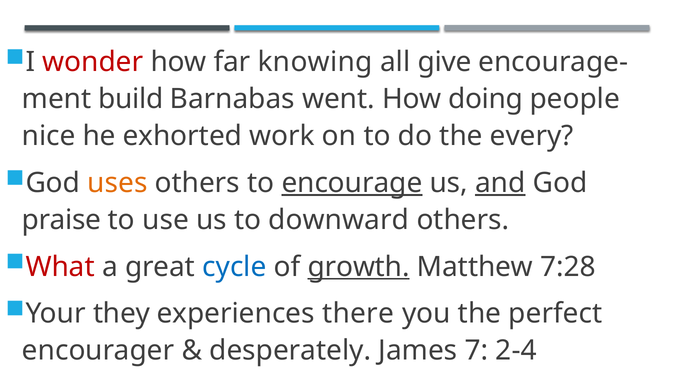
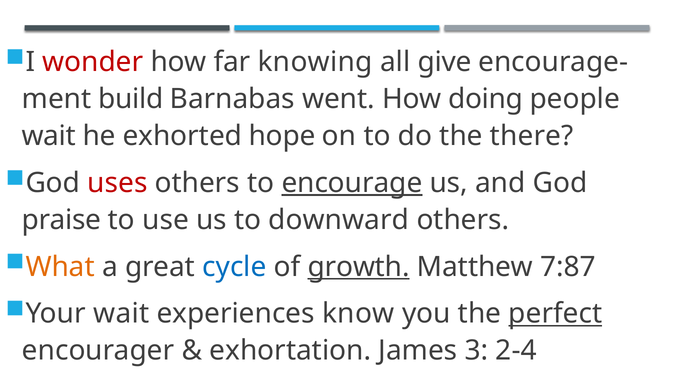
nice at (49, 136): nice -> wait
work: work -> hope
every: every -> there
uses colour: orange -> red
and underline: present -> none
What colour: red -> orange
7:28: 7:28 -> 7:87
Your they: they -> wait
there: there -> know
perfect underline: none -> present
desperately: desperately -> exhortation
7: 7 -> 3
